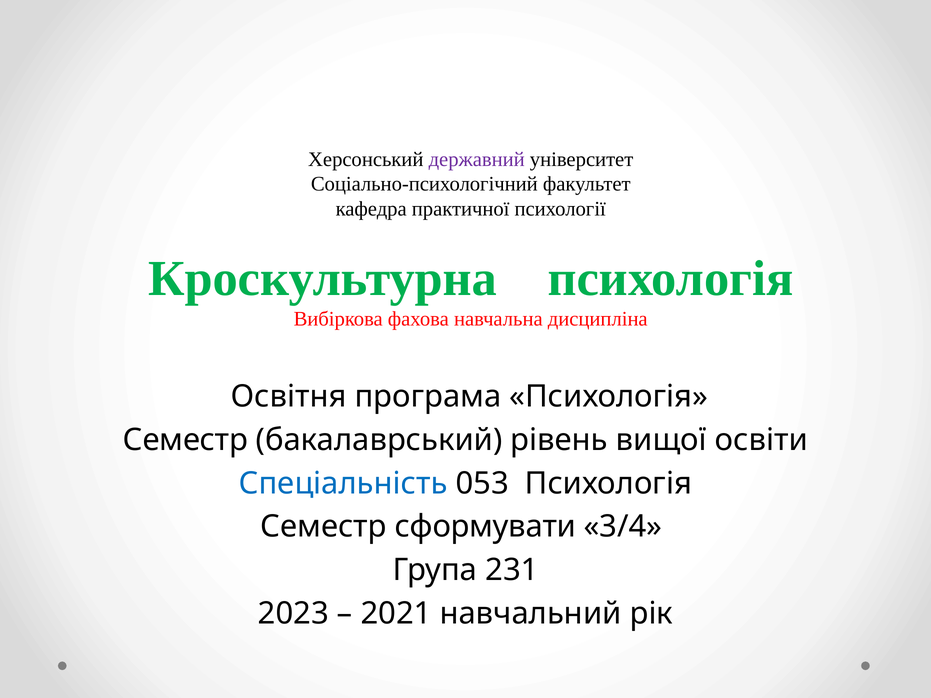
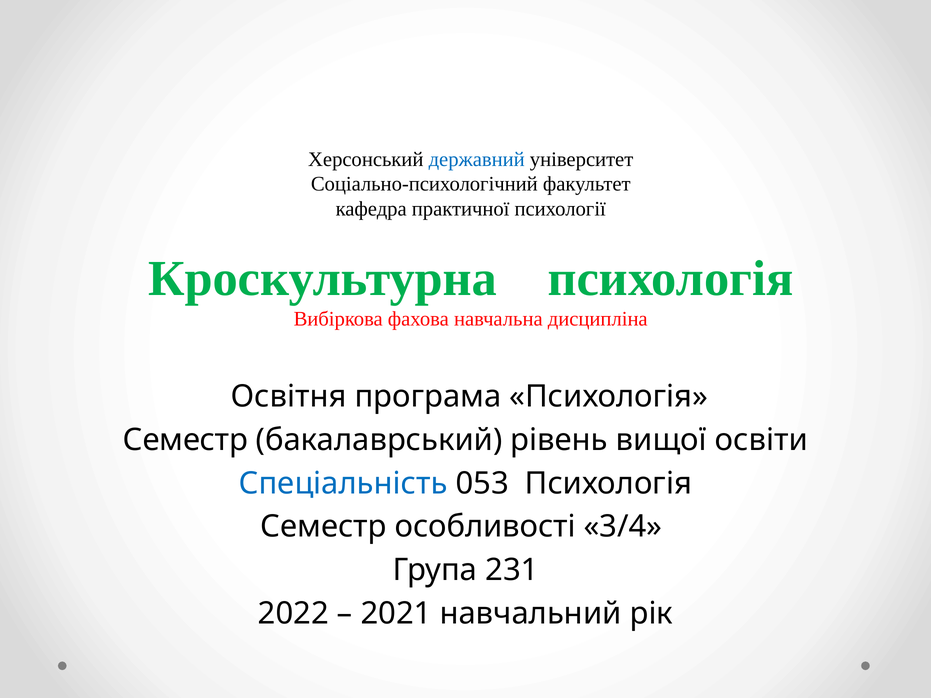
державний colour: purple -> blue
сформувати: сформувати -> особливості
2023: 2023 -> 2022
